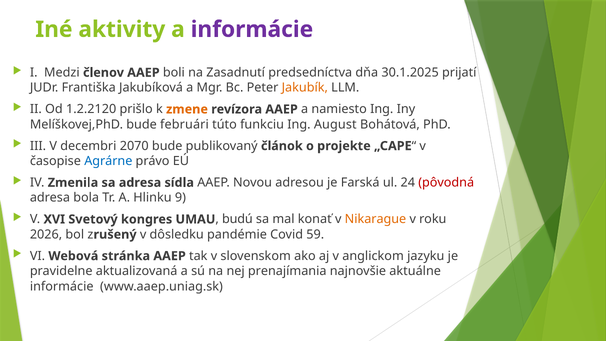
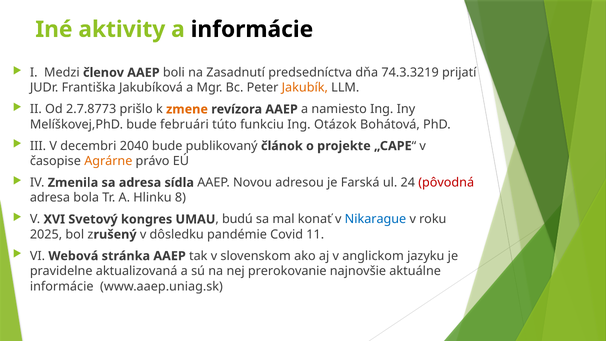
informácie at (252, 29) colour: purple -> black
30.1.2025: 30.1.2025 -> 74.3.3219
1.2.2120: 1.2.2120 -> 2.7.8773
August: August -> Otázok
2070: 2070 -> 2040
Agrárne colour: blue -> orange
9: 9 -> 8
Nikarague colour: orange -> blue
2026: 2026 -> 2025
59: 59 -> 11
prenajímania: prenajímania -> prerokovanie
